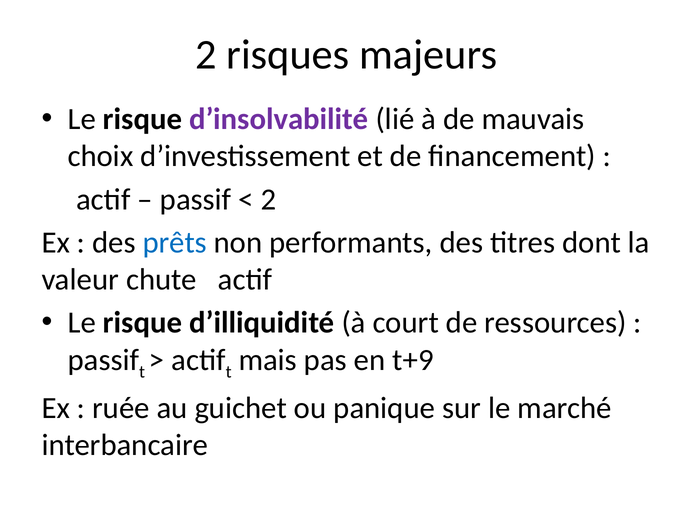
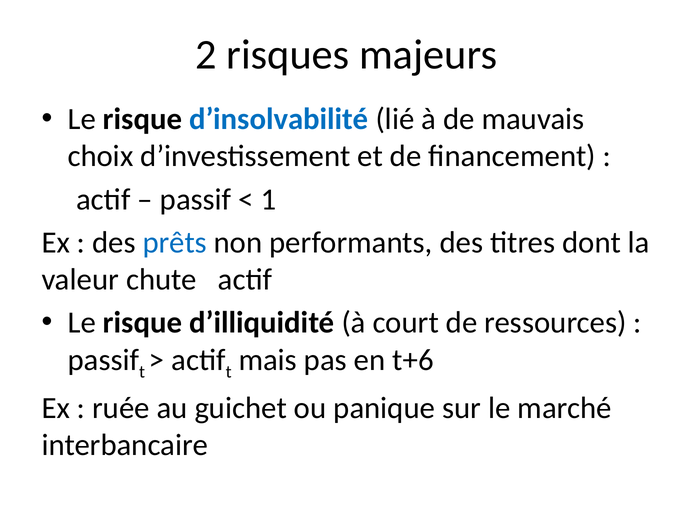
d’insolvabilité colour: purple -> blue
2 at (268, 199): 2 -> 1
t+9: t+9 -> t+6
